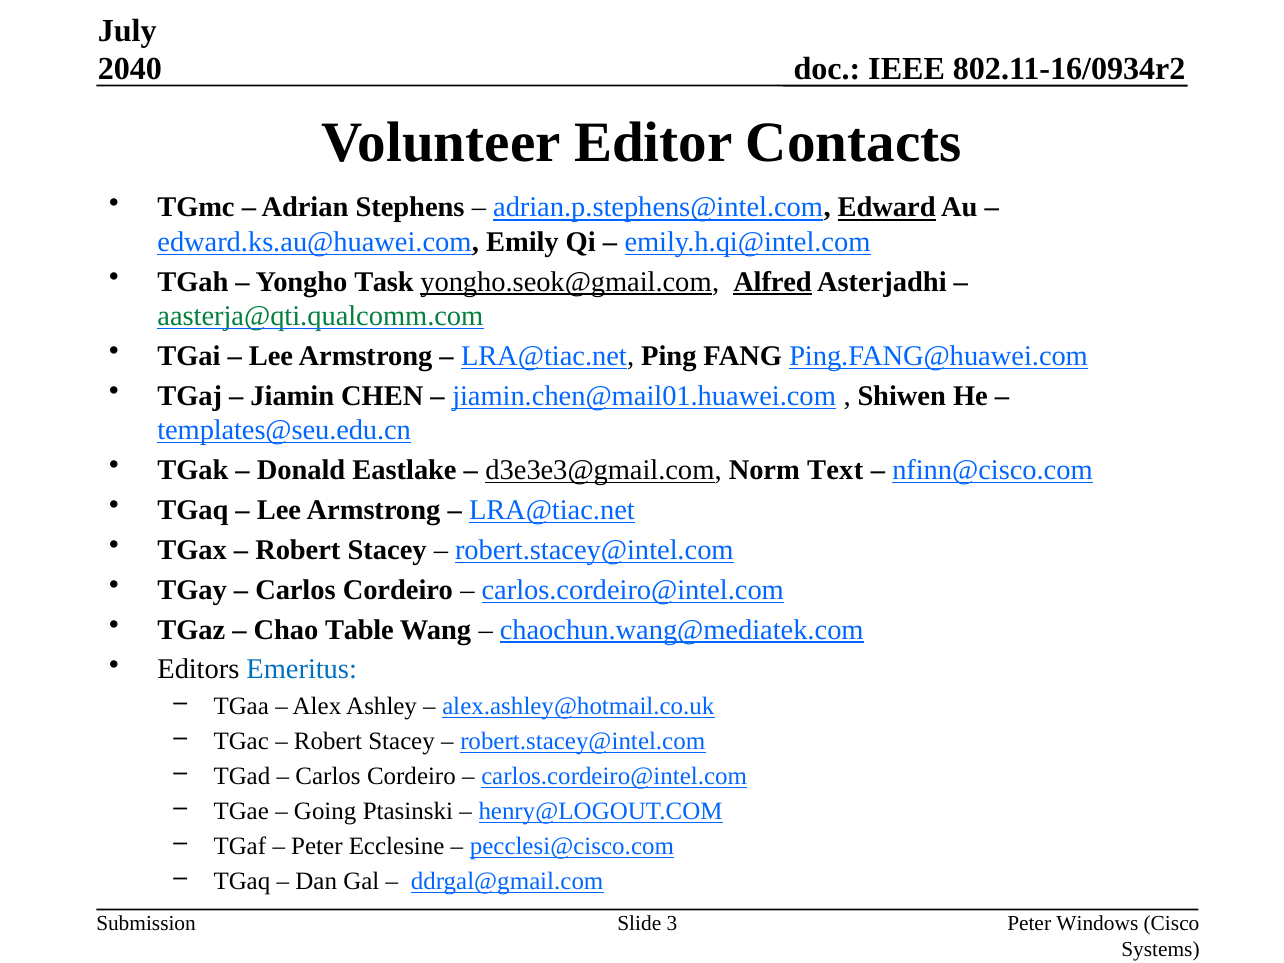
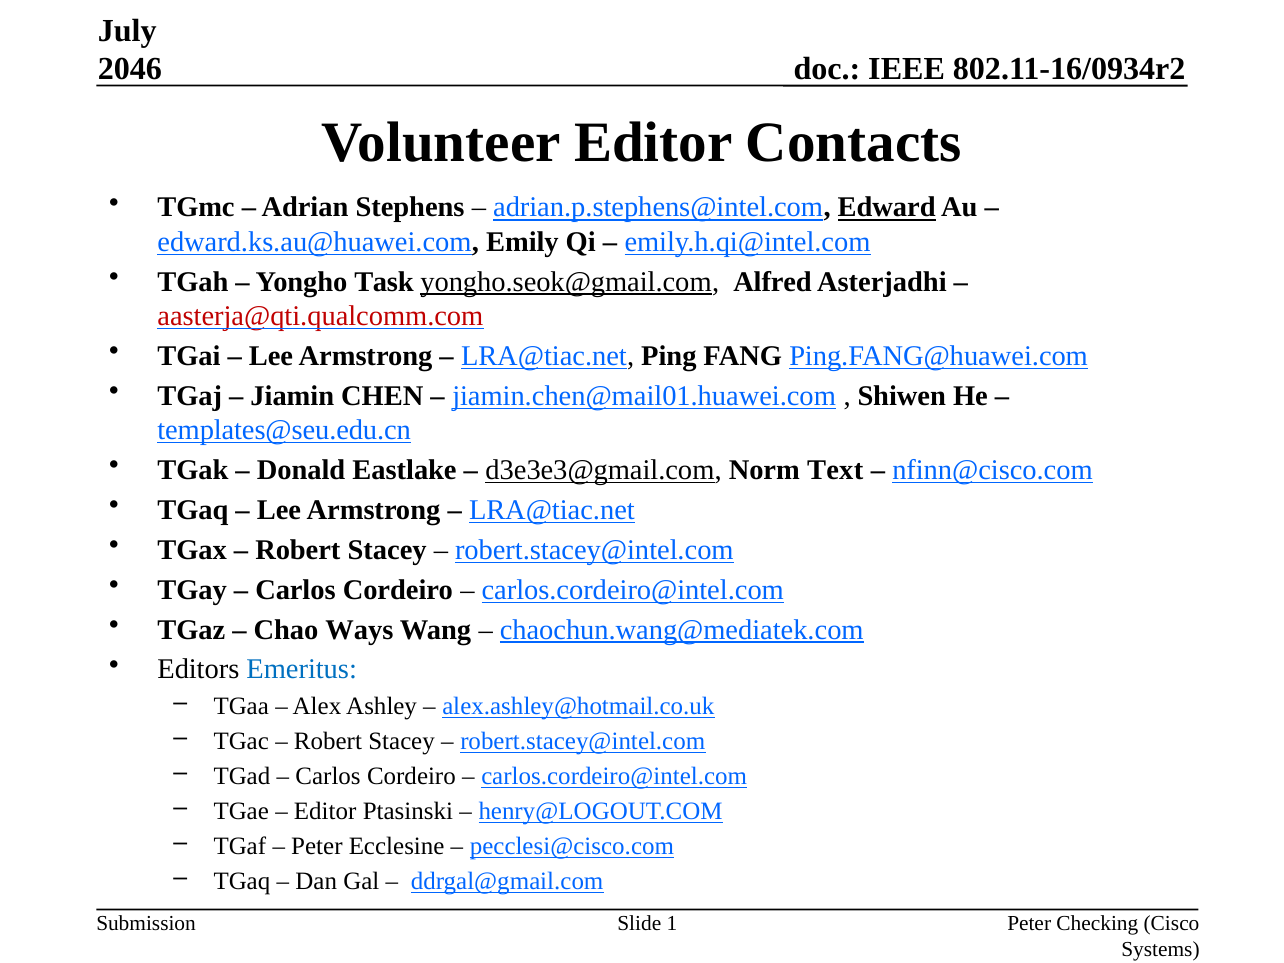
2040: 2040 -> 2046
Alfred underline: present -> none
aasterja@qti.qualcomm.com colour: green -> red
Table: Table -> Ways
Going at (325, 811): Going -> Editor
3: 3 -> 1
Windows: Windows -> Checking
